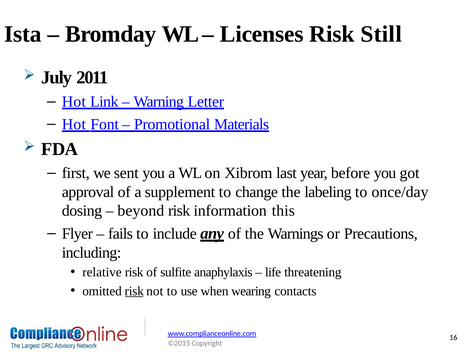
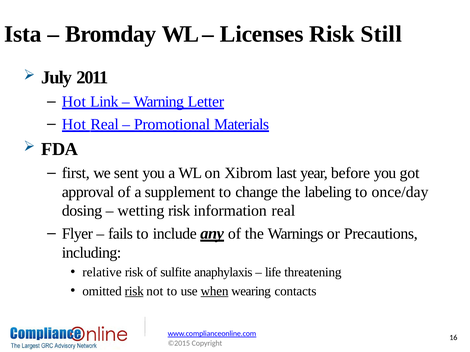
Hot Font: Font -> Real
beyond: beyond -> wetting
information this: this -> real
when underline: none -> present
